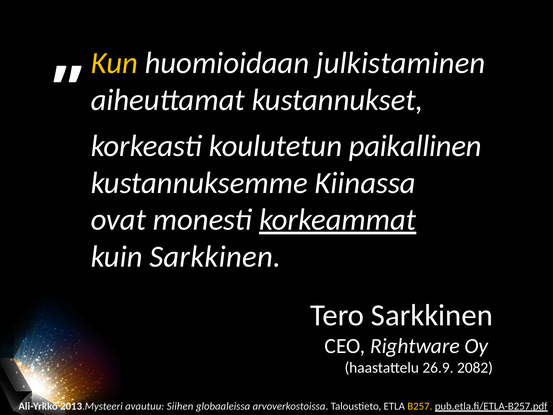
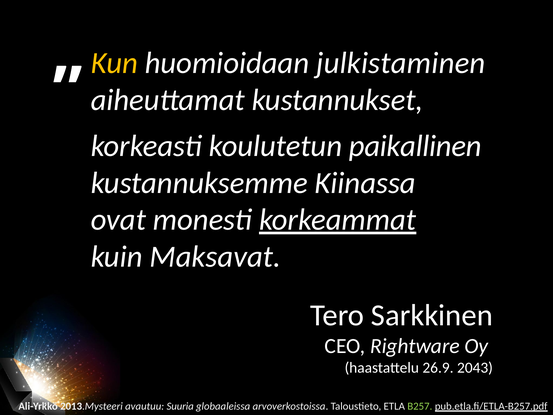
kuin Sarkkinen: Sarkkinen -> Maksavat
2082: 2082 -> 2043
Siihen: Siihen -> Suuria
B257 colour: yellow -> light green
